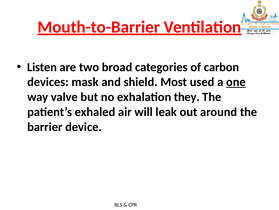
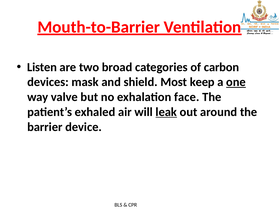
used: used -> keep
they: they -> face
leak underline: none -> present
